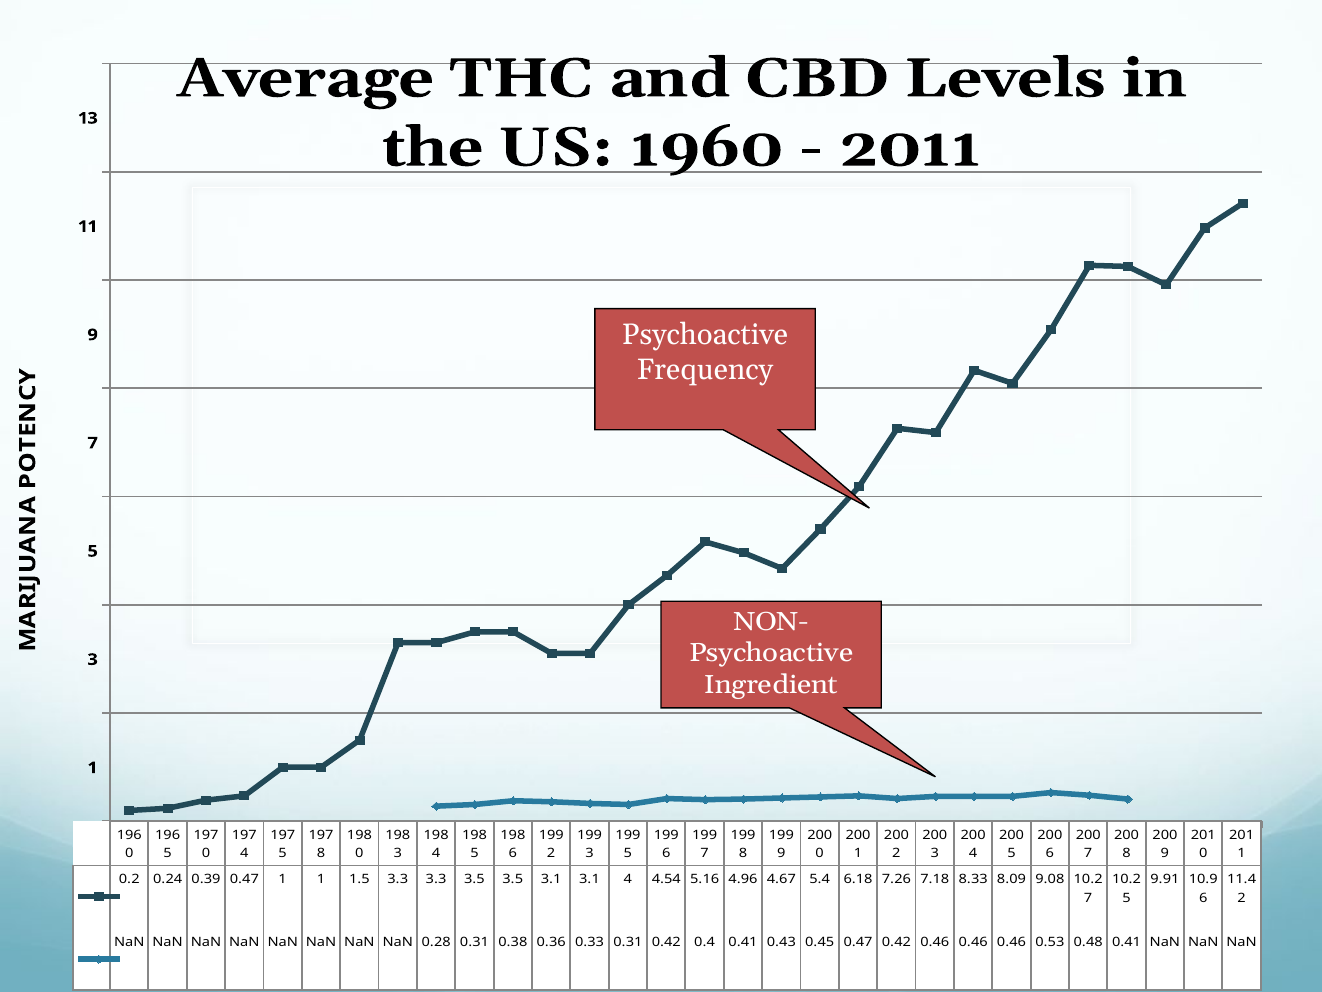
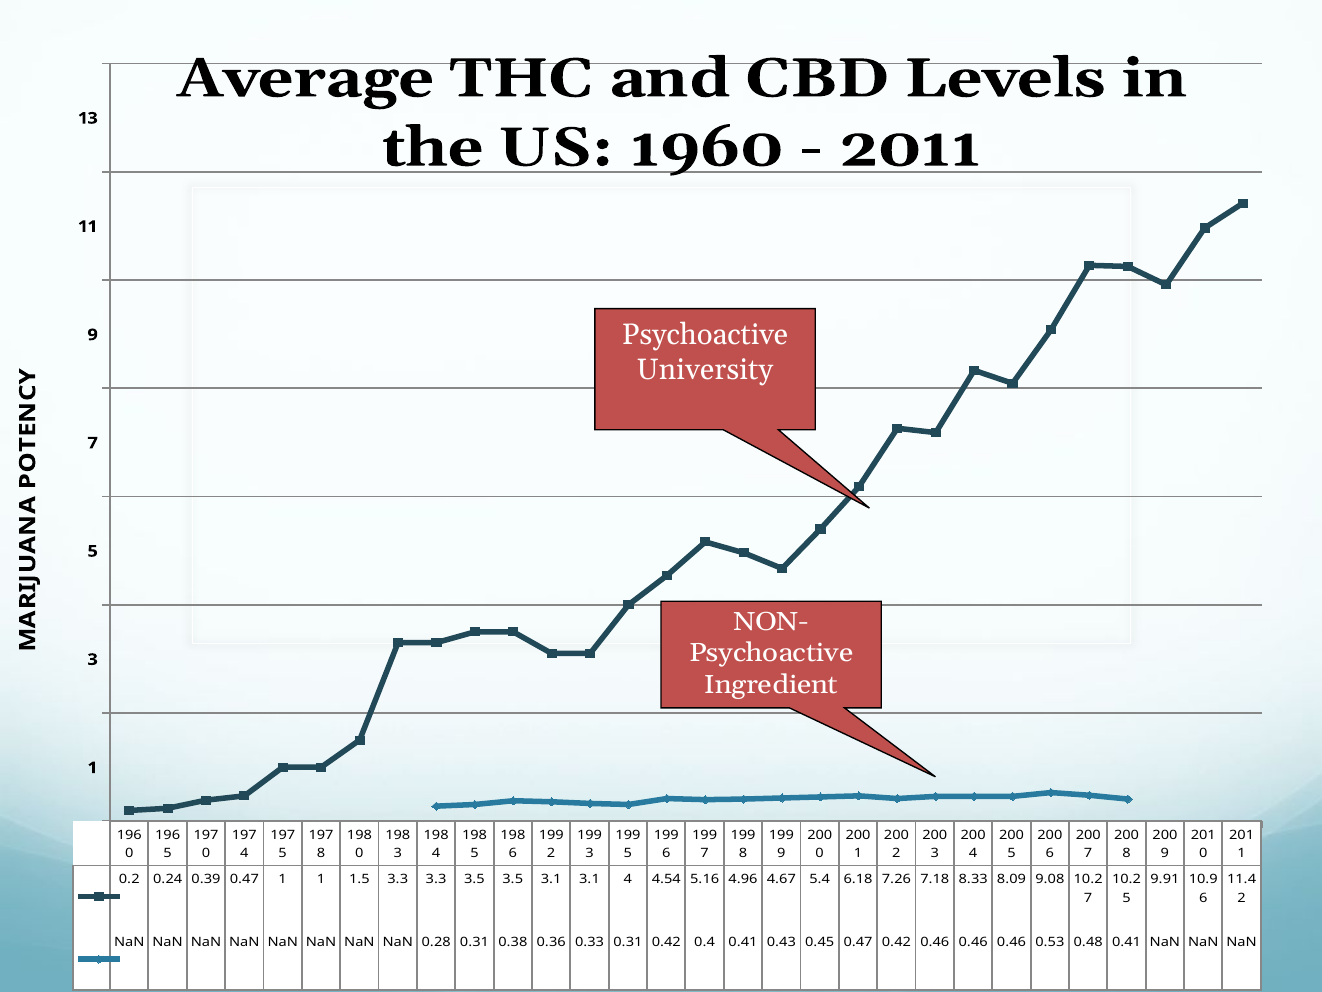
Frequency: Frequency -> University
